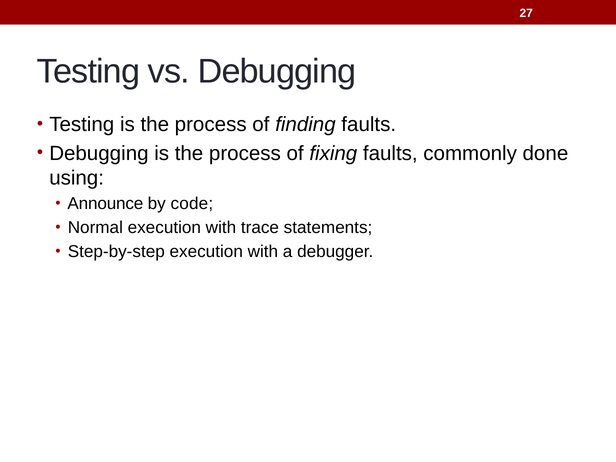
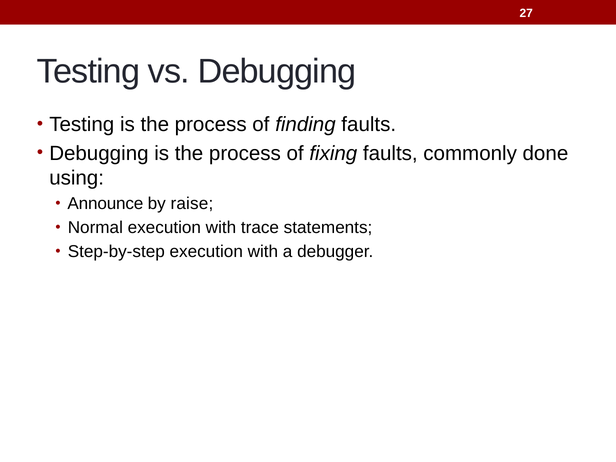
code: code -> raise
